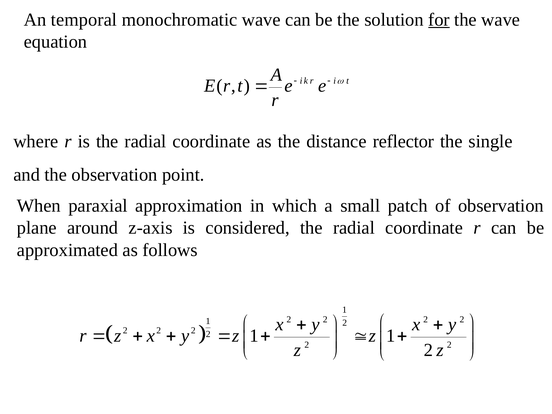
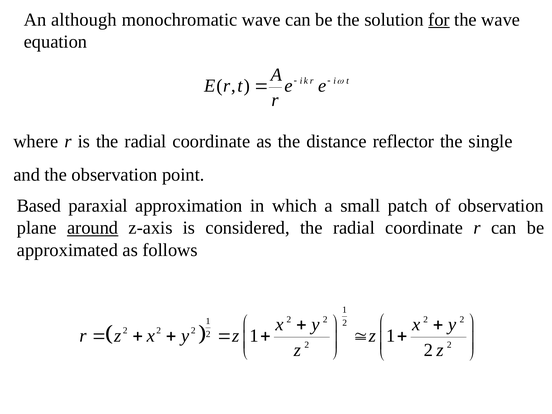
temporal: temporal -> although
When: When -> Based
around underline: none -> present
